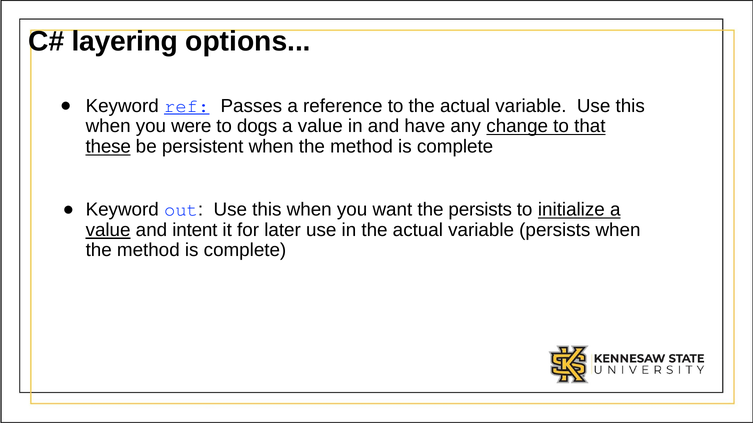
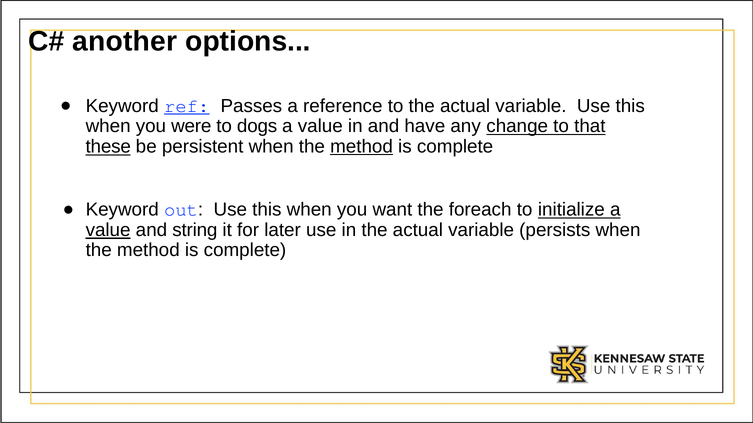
layering: layering -> another
method at (362, 147) underline: none -> present
the persists: persists -> foreach
intent: intent -> string
